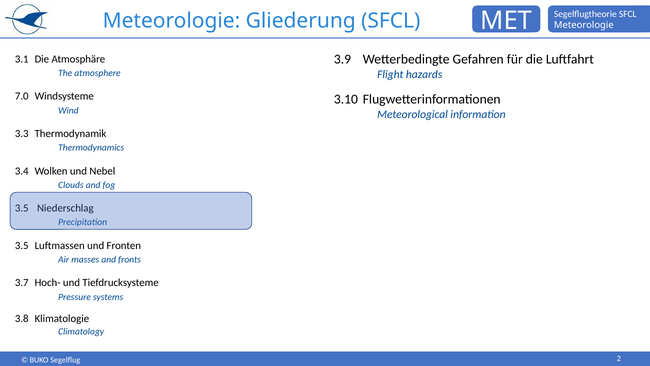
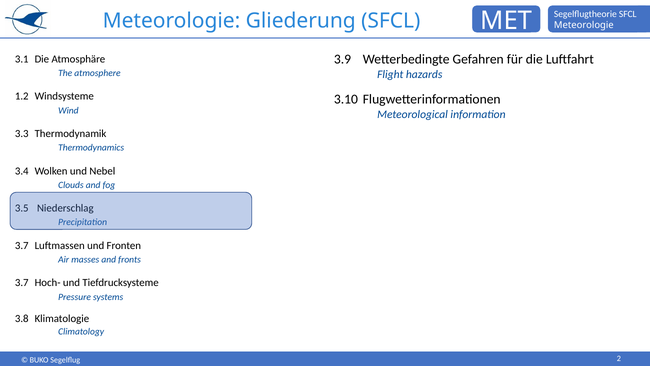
7.0: 7.0 -> 1.2
3.5 at (22, 245): 3.5 -> 3.7
